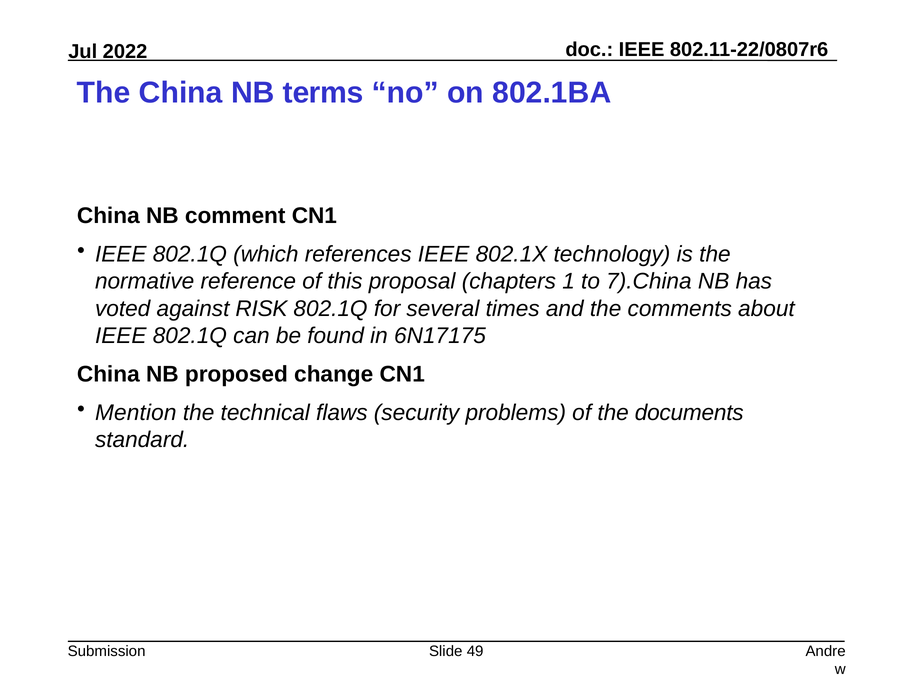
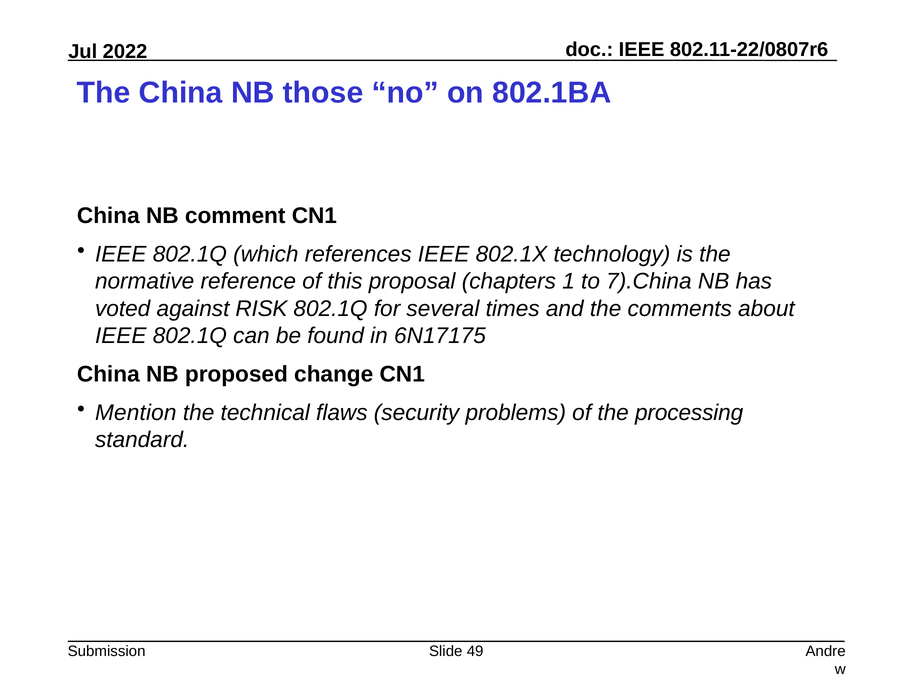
terms: terms -> those
documents: documents -> processing
